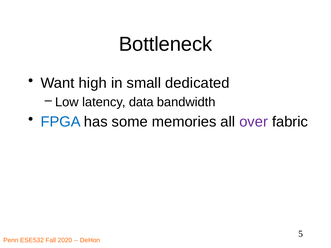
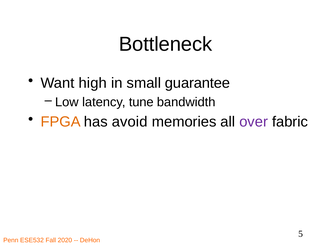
dedicated: dedicated -> guarantee
data: data -> tune
FPGA colour: blue -> orange
some: some -> avoid
